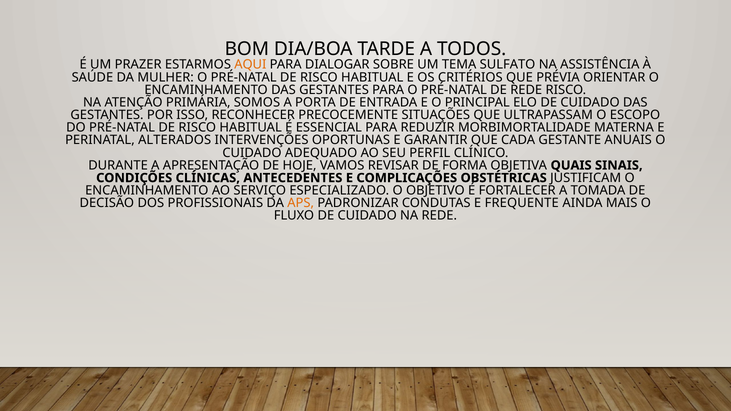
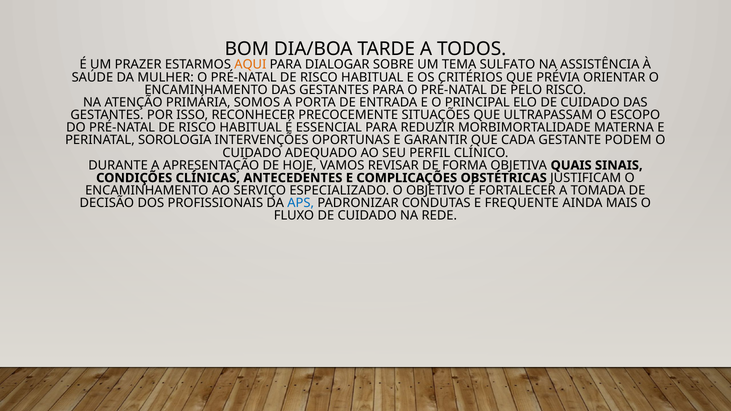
DE REDE: REDE -> PELO
ALTERADOS: ALTERADOS -> SOROLOGIA
ANUAIS: ANUAIS -> PODEM
APS colour: orange -> blue
